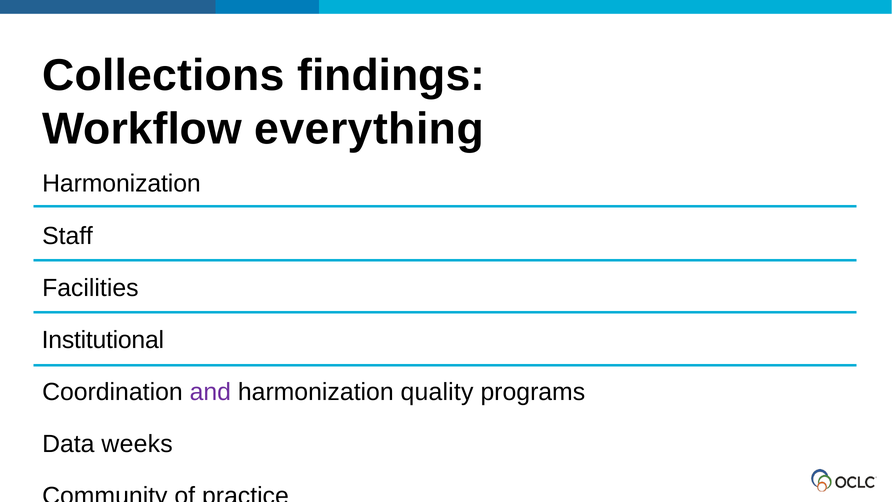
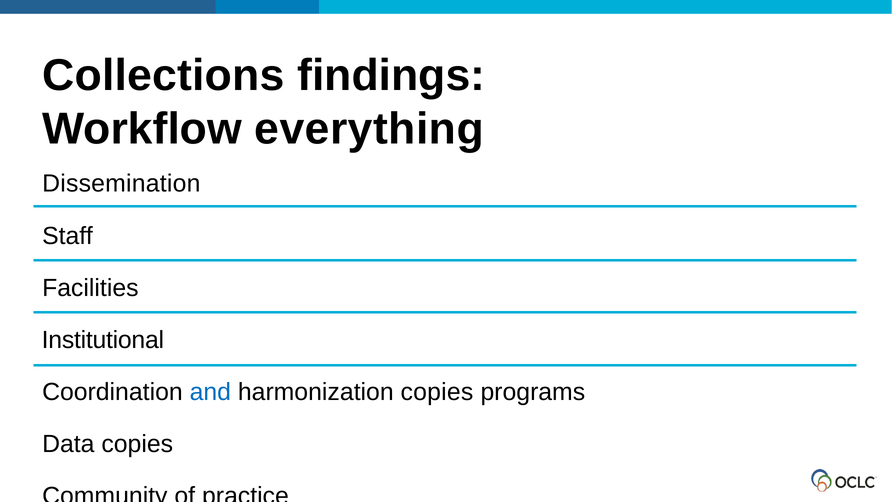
Harmonization at (121, 184): Harmonization -> Dissemination
and colour: purple -> blue
harmonization quality: quality -> copies
Data weeks: weeks -> copies
